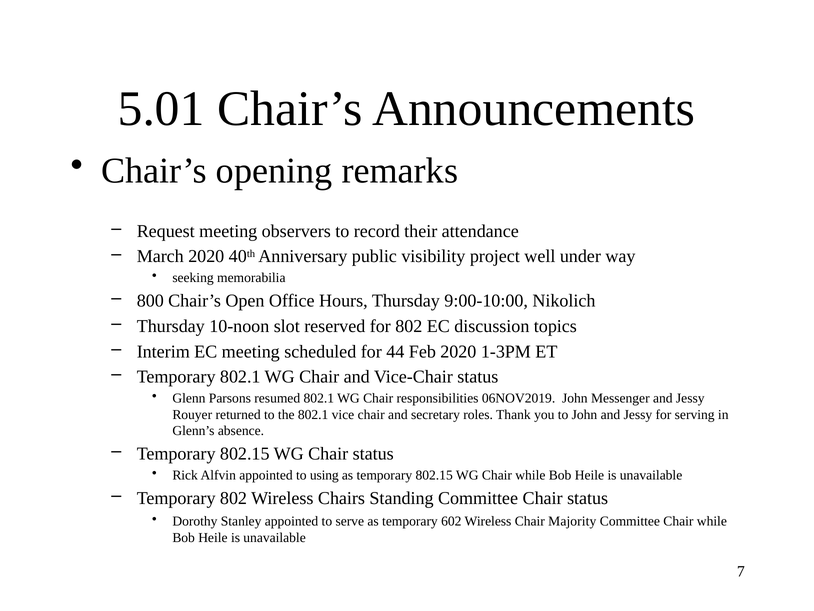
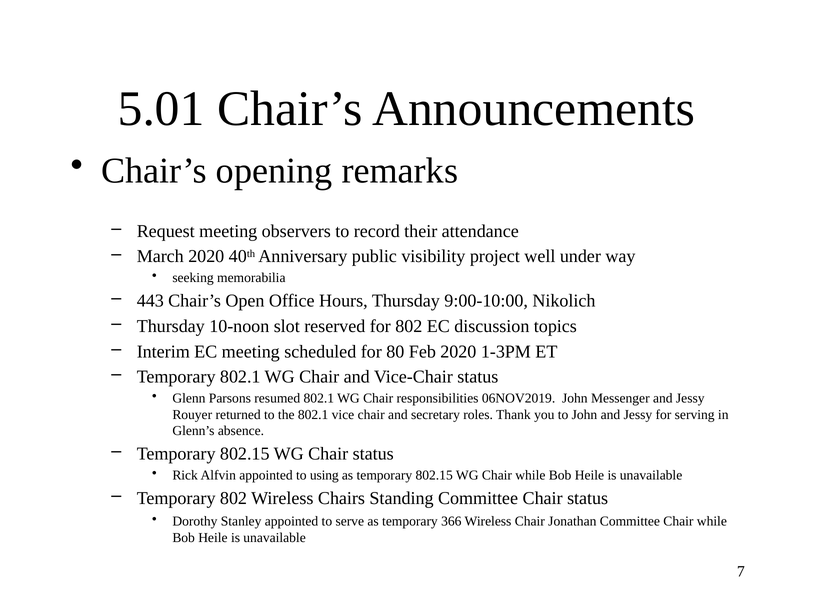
800: 800 -> 443
44: 44 -> 80
602: 602 -> 366
Majority: Majority -> Jonathan
